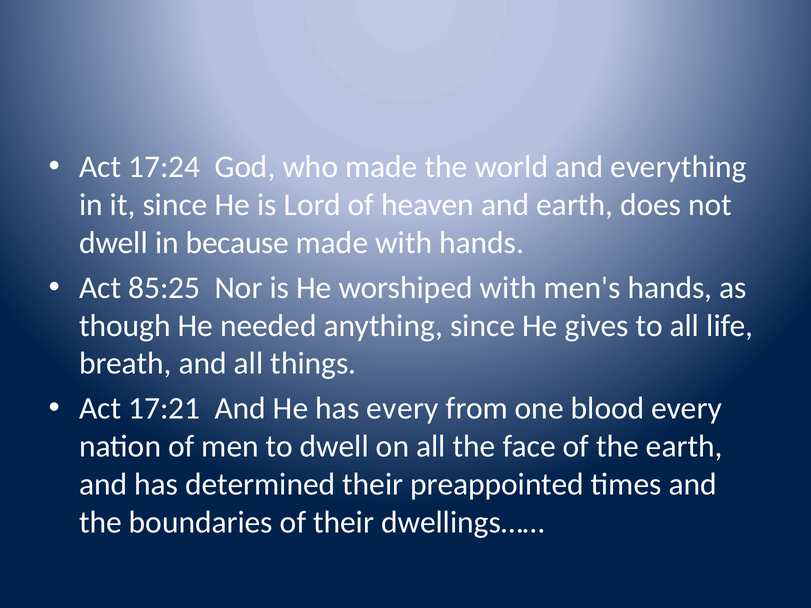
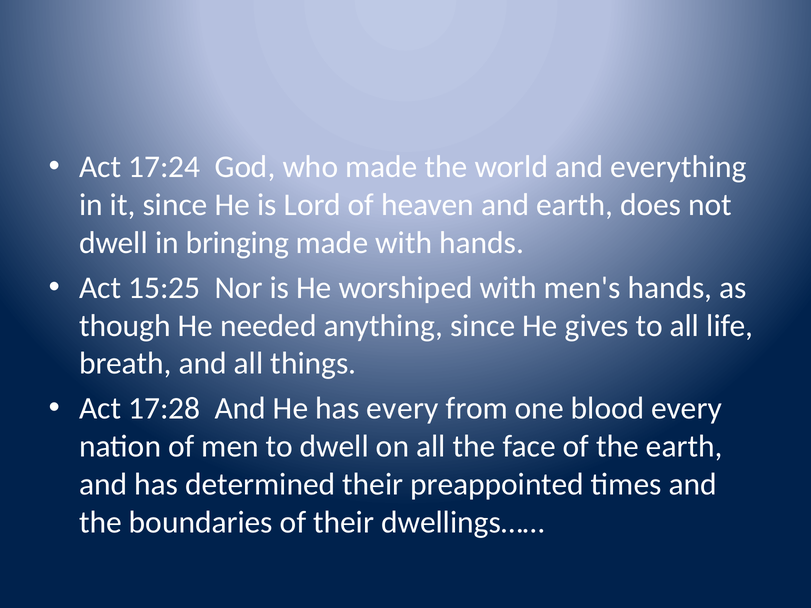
because: because -> bringing
85:25: 85:25 -> 15:25
17:21: 17:21 -> 17:28
